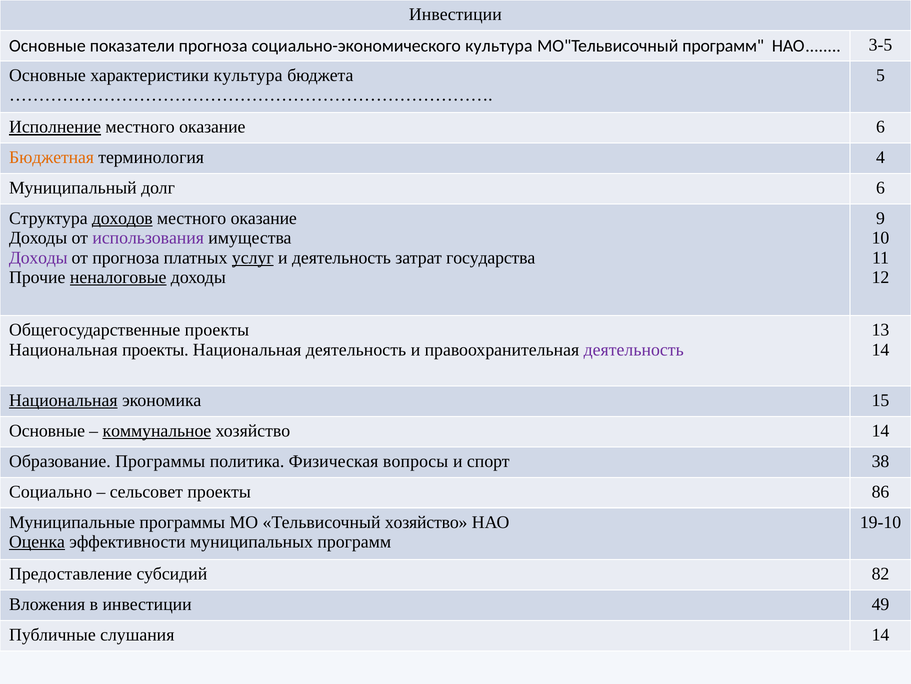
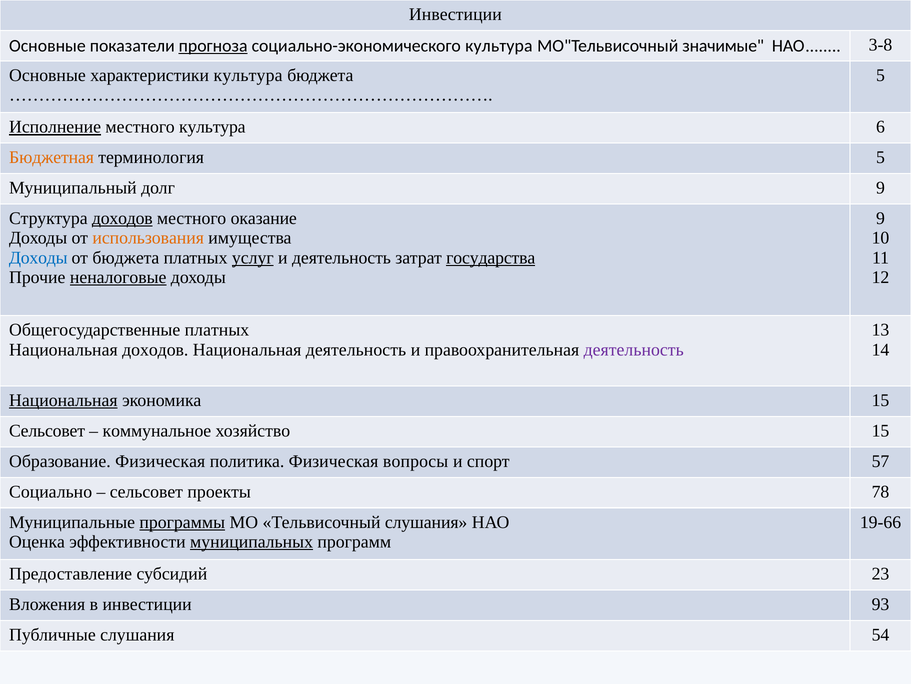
прогноза at (213, 46) underline: none -> present
МО"Тельвисочный программ: программ -> значимые
3-5: 3-5 -> 3-8
оказание at (212, 127): оказание -> культура
терминология 4: 4 -> 5
долг 6: 6 -> 9
использования colour: purple -> orange
Доходы at (38, 257) colour: purple -> blue
от прогноза: прогноза -> бюджета
государства underline: none -> present
Общегосударственные проекты: проекты -> платных
Национальная проекты: проекты -> доходов
Основные at (47, 430): Основные -> Сельсовет
коммунальное underline: present -> none
хозяйство 14: 14 -> 15
Образование Программы: Программы -> Физическая
38: 38 -> 57
86: 86 -> 78
программы at (182, 522) underline: none -> present
Тельвисочный хозяйство: хозяйство -> слушания
19-10: 19-10 -> 19-66
Оценка underline: present -> none
муниципальных underline: none -> present
82: 82 -> 23
49: 49 -> 93
слушания 14: 14 -> 54
